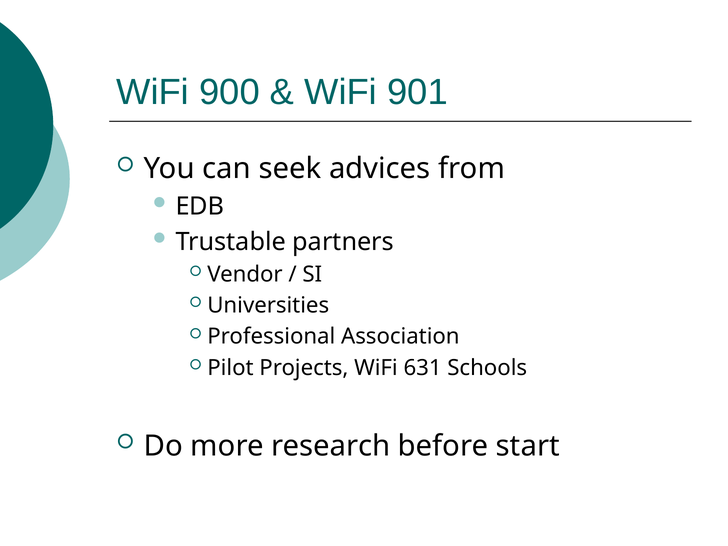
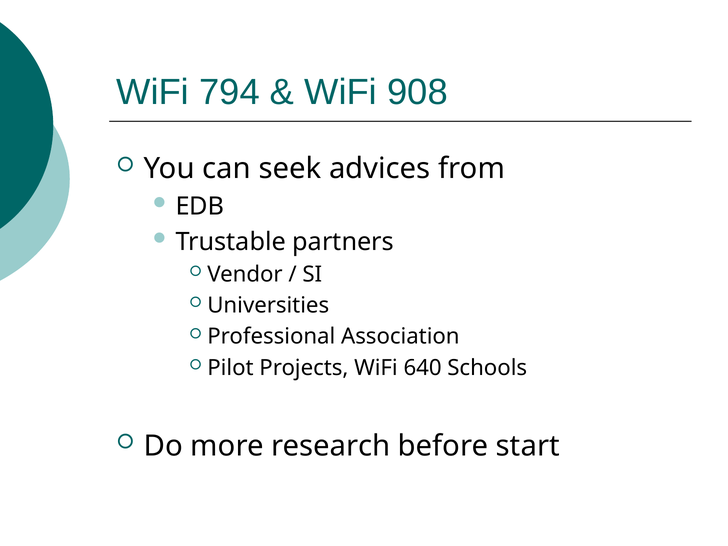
900: 900 -> 794
901: 901 -> 908
631: 631 -> 640
